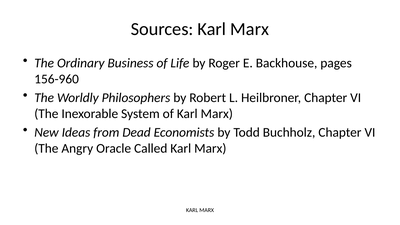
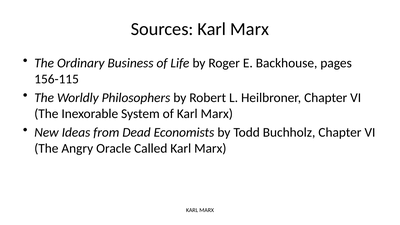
156-960: 156-960 -> 156-115
